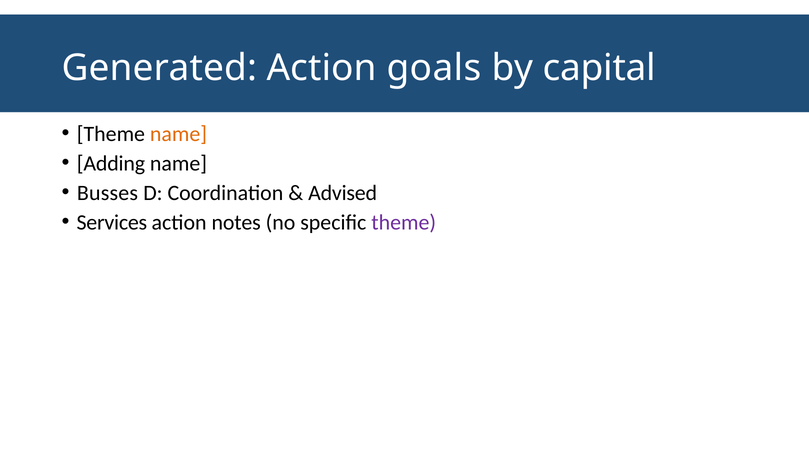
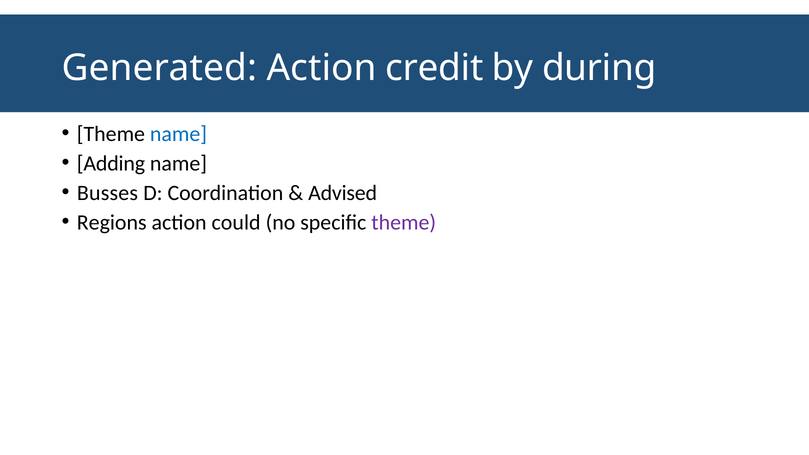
goals: goals -> credit
capital: capital -> during
name at (179, 134) colour: orange -> blue
Services: Services -> Regions
notes: notes -> could
